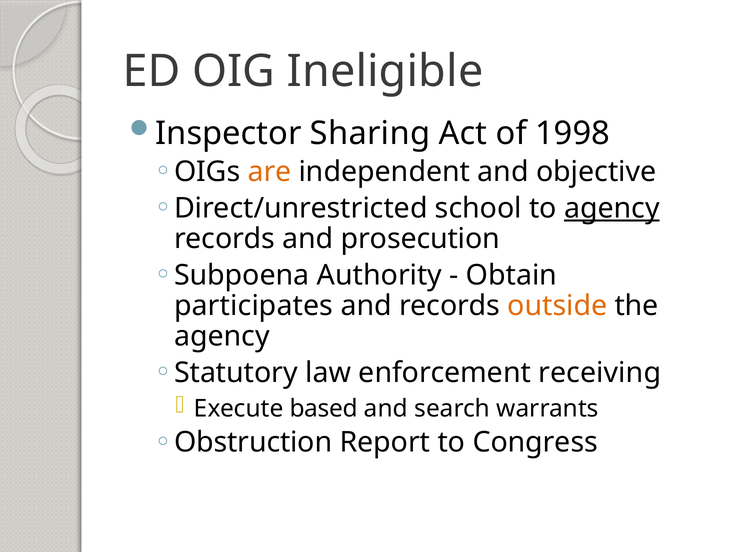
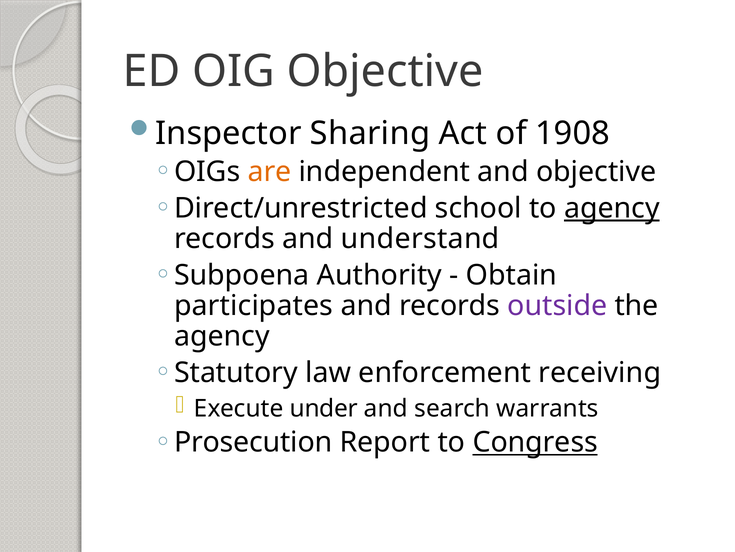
OIG Ineligible: Ineligible -> Objective
1998: 1998 -> 1908
prosecution: prosecution -> understand
outside colour: orange -> purple
based: based -> under
Obstruction: Obstruction -> Prosecution
Congress underline: none -> present
